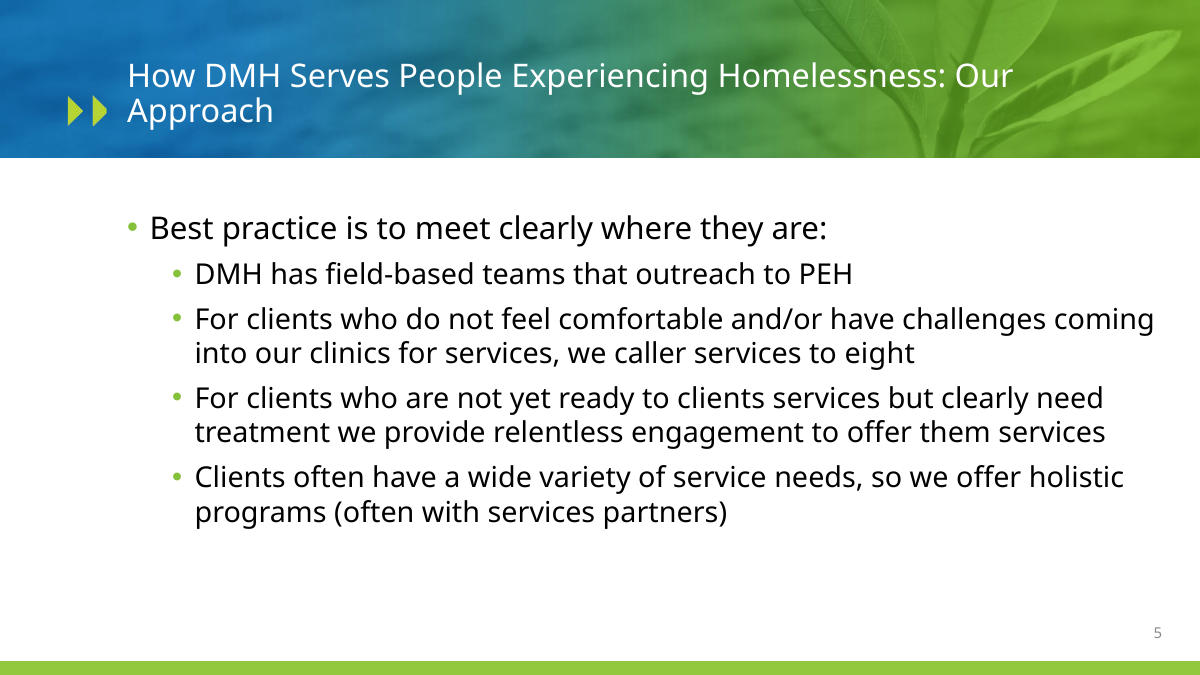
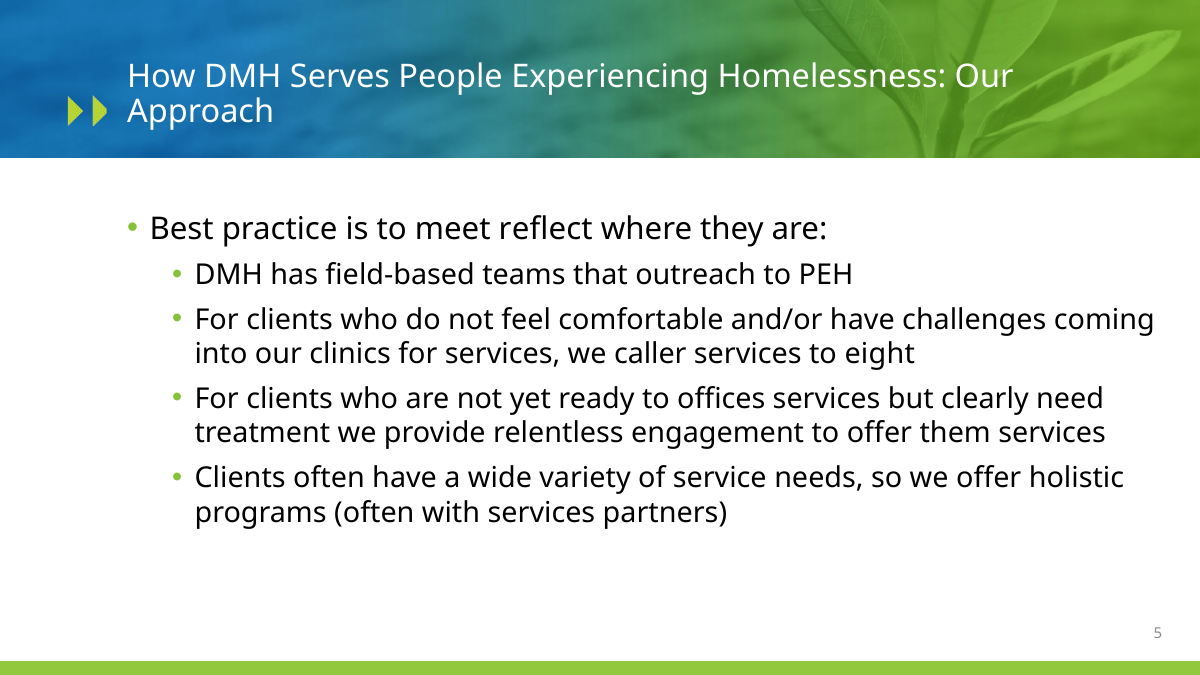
meet clearly: clearly -> reflect
to clients: clients -> offices
